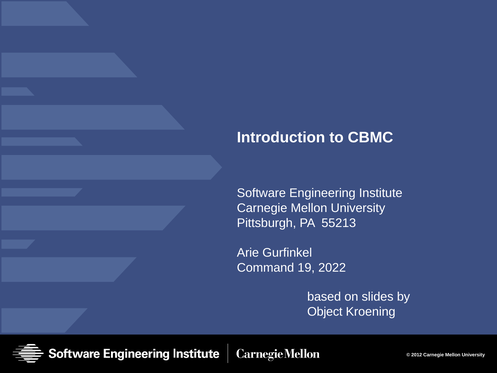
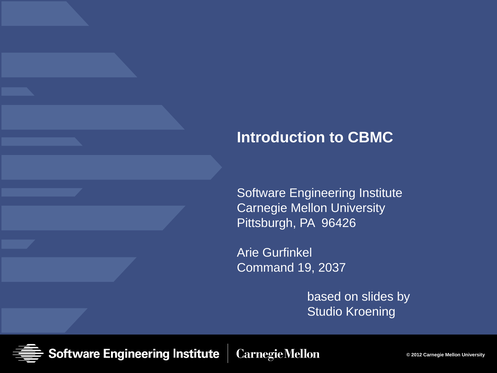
55213: 55213 -> 96426
2022: 2022 -> 2037
Object: Object -> Studio
